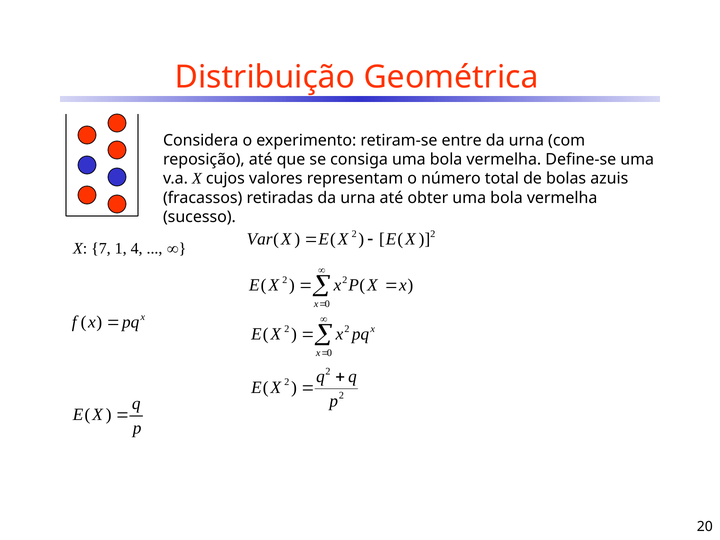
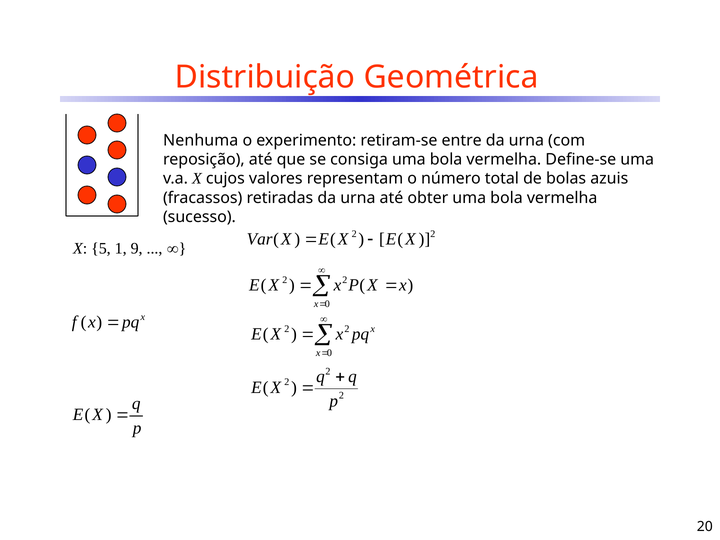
Considera: Considera -> Nenhuma
7: 7 -> 5
4: 4 -> 9
